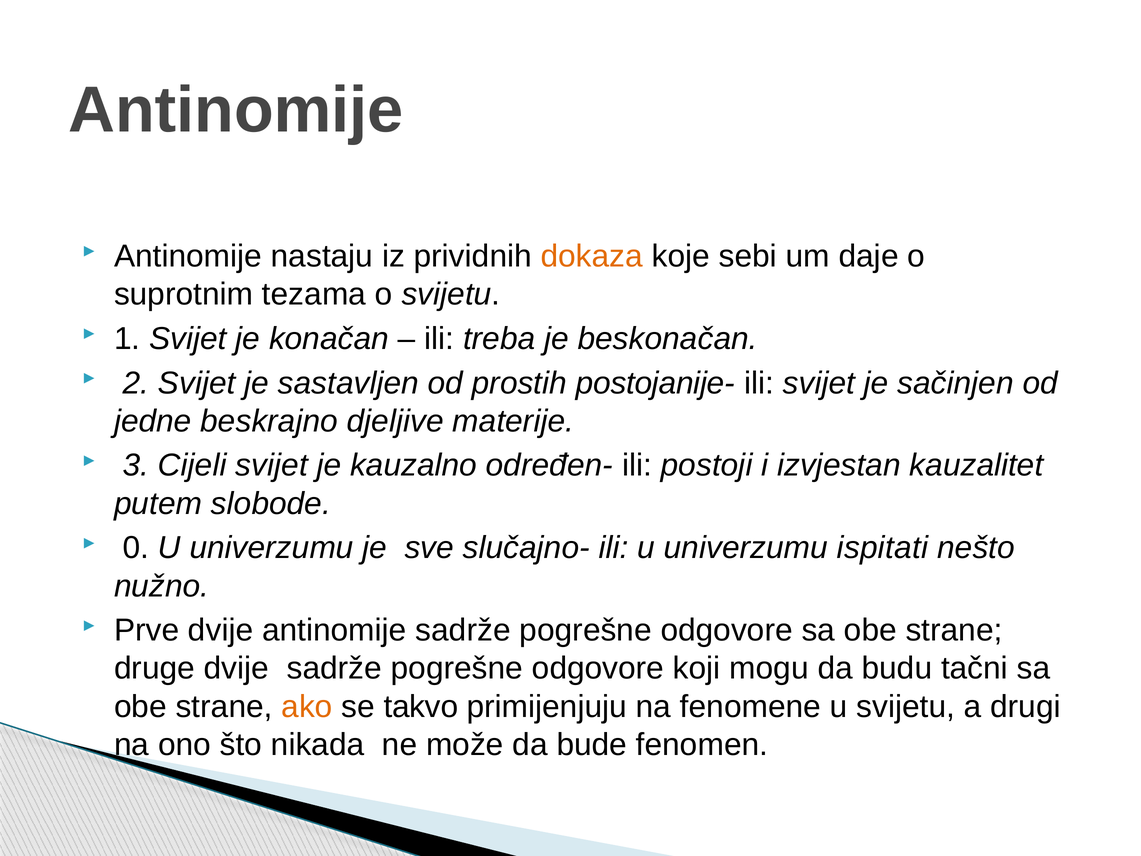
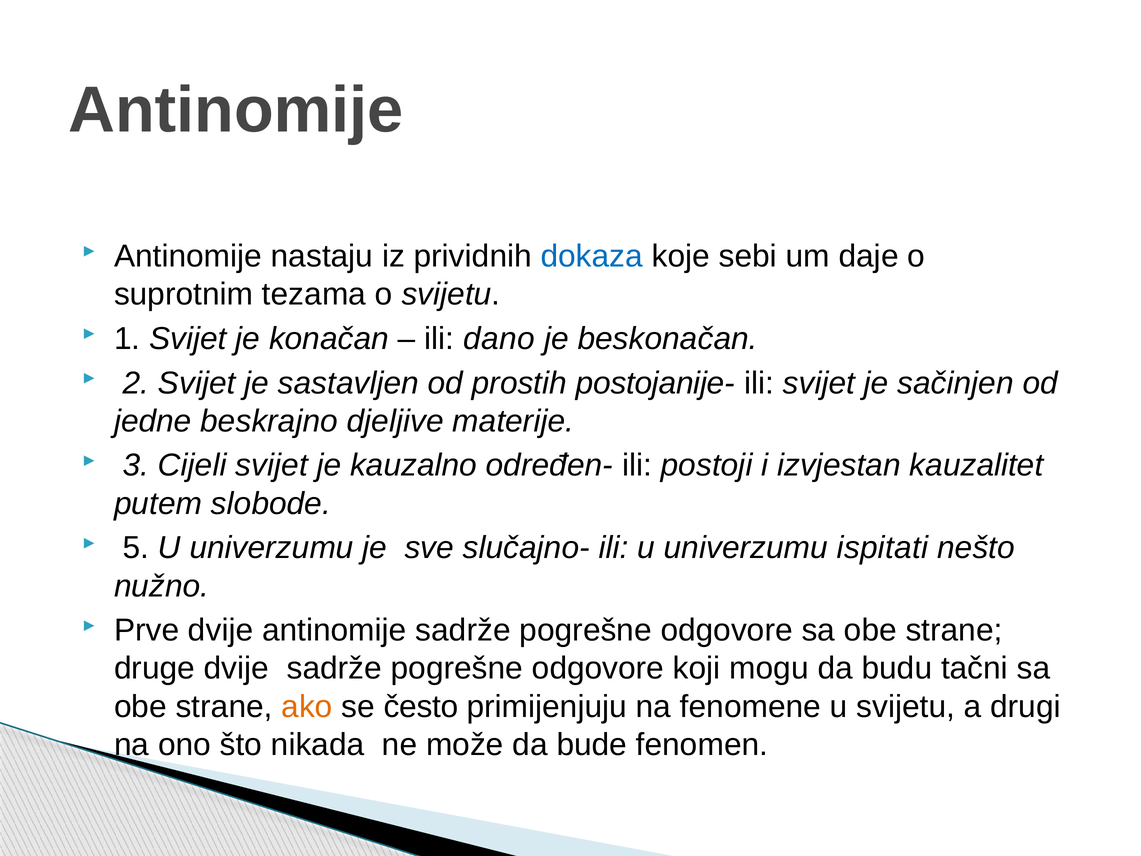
dokaza colour: orange -> blue
treba: treba -> dano
0: 0 -> 5
takvo: takvo -> često
